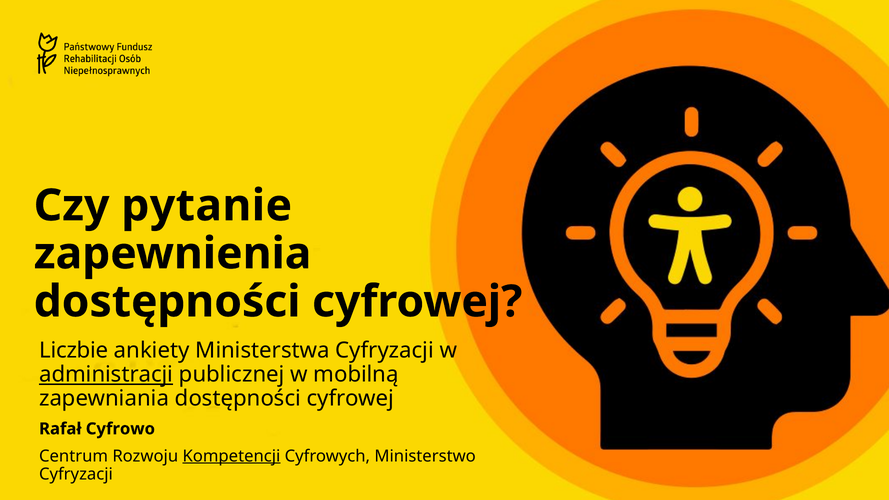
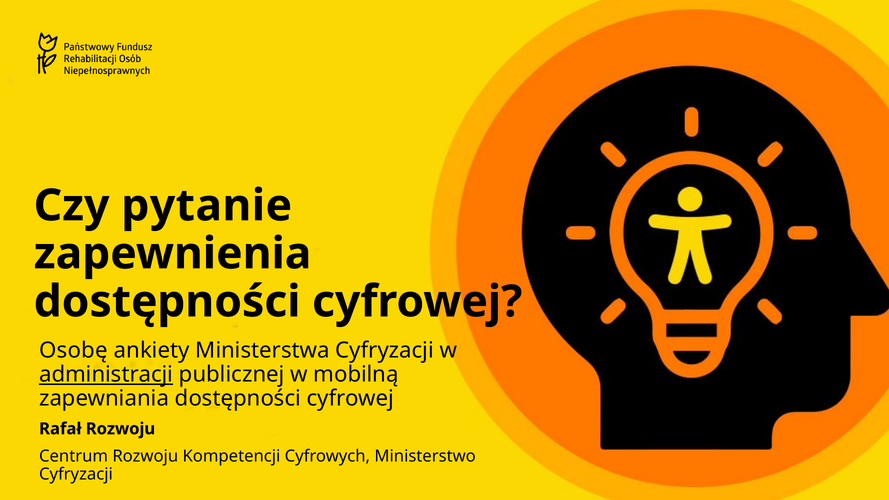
Liczbie: Liczbie -> Osobę
Rafał Cyfrowo: Cyfrowo -> Rozwoju
Kompetencji underline: present -> none
